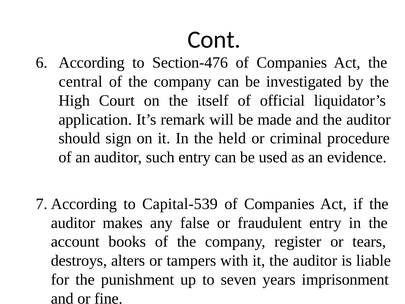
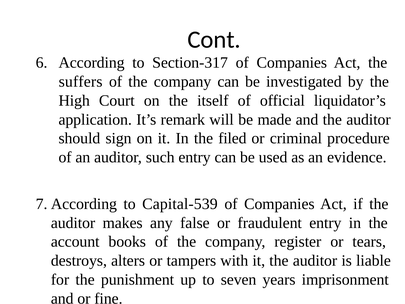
Section-476: Section-476 -> Section-317
central: central -> suffers
held: held -> filed
